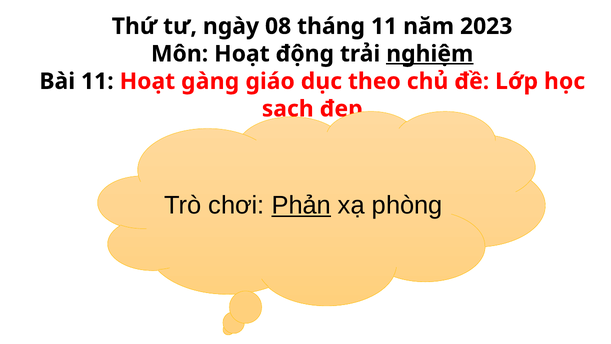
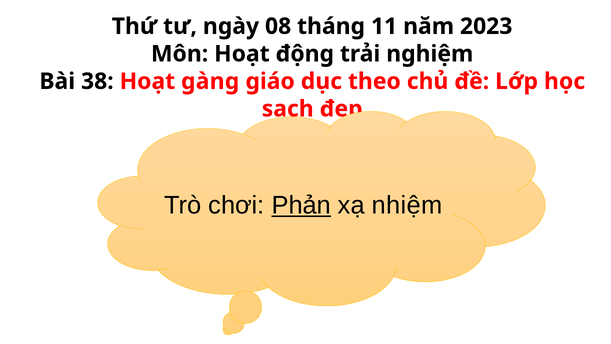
nghiệm underline: present -> none
Bài 11: 11 -> 38
phòng: phòng -> nhiệm
